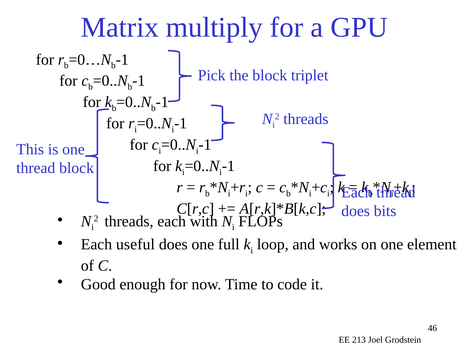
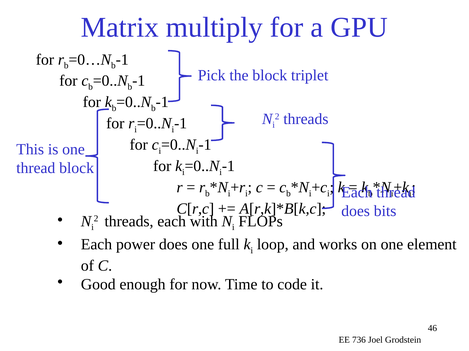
useful: useful -> power
213: 213 -> 736
